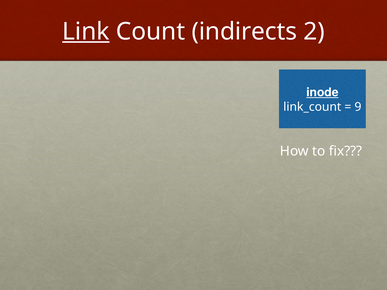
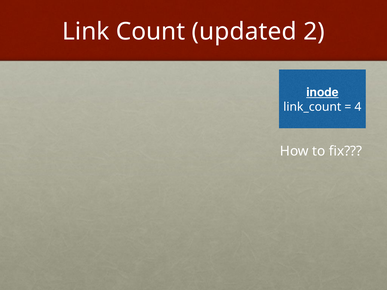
Link underline: present -> none
indirects: indirects -> updated
9: 9 -> 4
